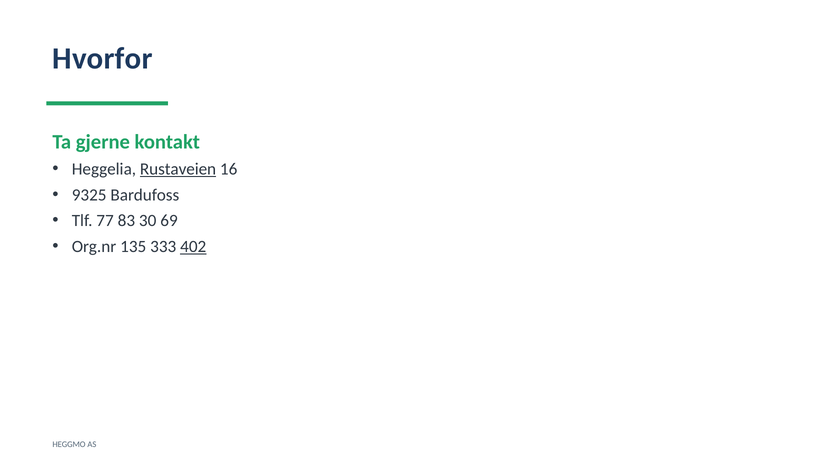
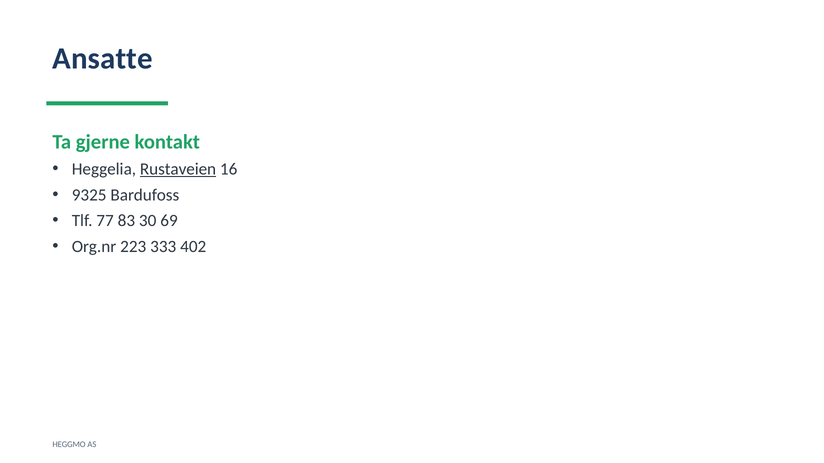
Hvorfor: Hvorfor -> Ansatte
135: 135 -> 223
402 underline: present -> none
